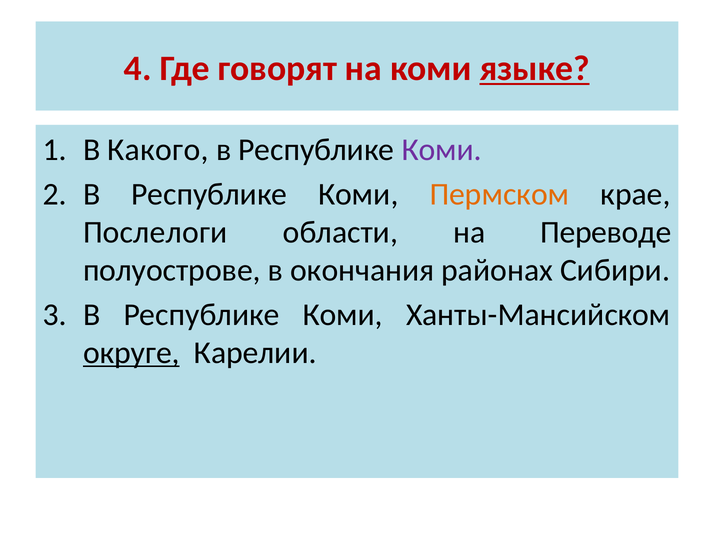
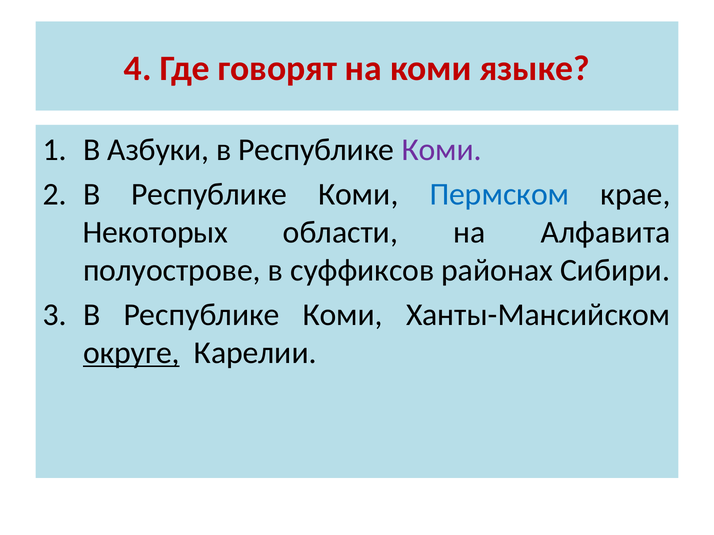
языке underline: present -> none
Какого: Какого -> Азбуки
Пермском colour: orange -> blue
Послелоги: Послелоги -> Некоторых
Переводе: Переводе -> Алфавита
окончания: окончания -> суффиксов
